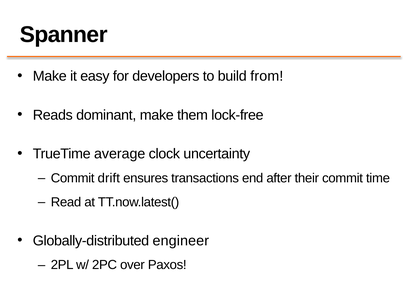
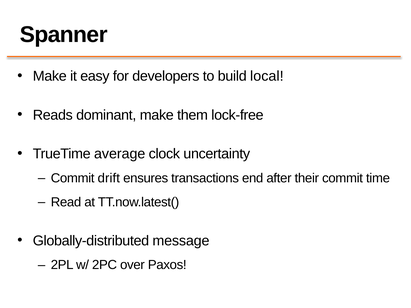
from: from -> local
engineer: engineer -> message
